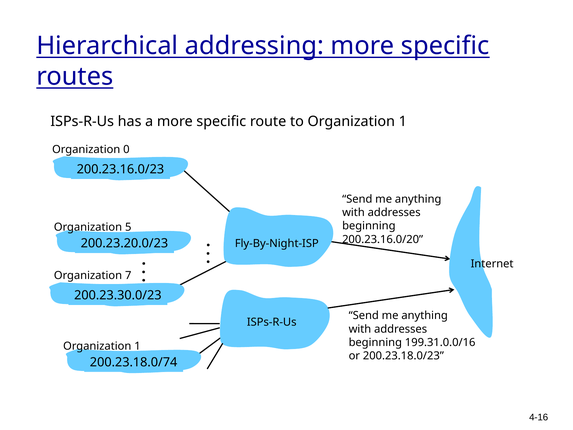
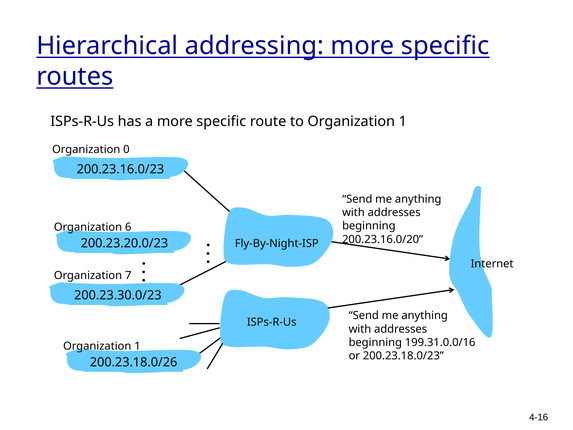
5: 5 -> 6
200.23.18.0/74: 200.23.18.0/74 -> 200.23.18.0/26
